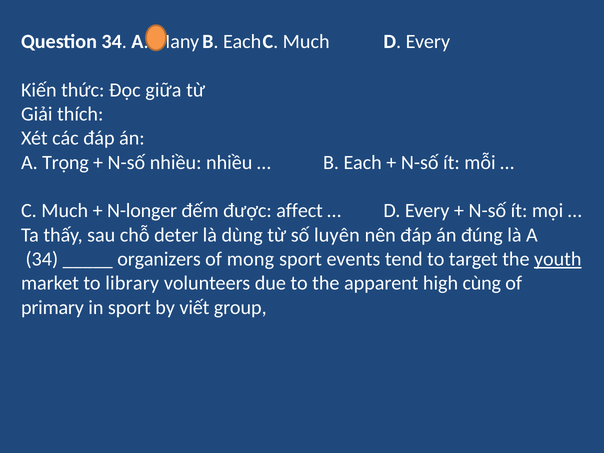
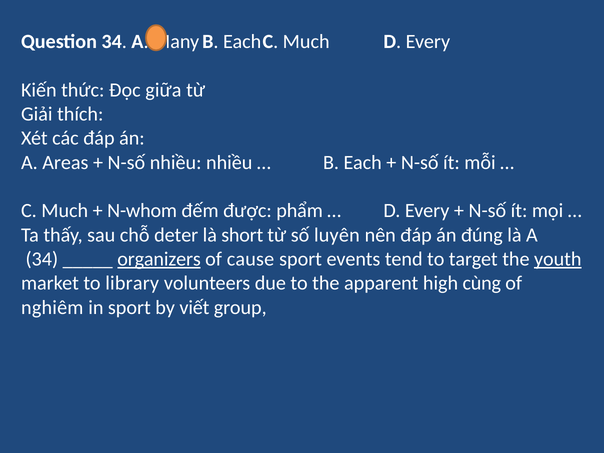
Trọng: Trọng -> Areas
N-longer: N-longer -> N-whom
affect: affect -> phẩm
dùng: dùng -> short
organizers underline: none -> present
mong: mong -> cause
primary: primary -> nghiêm
